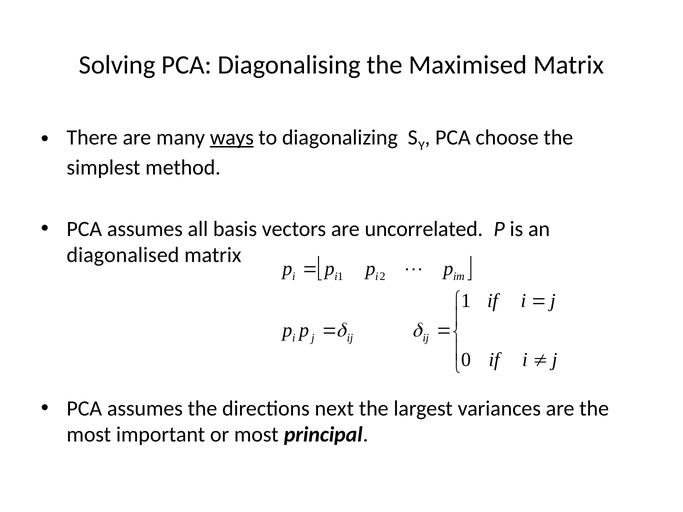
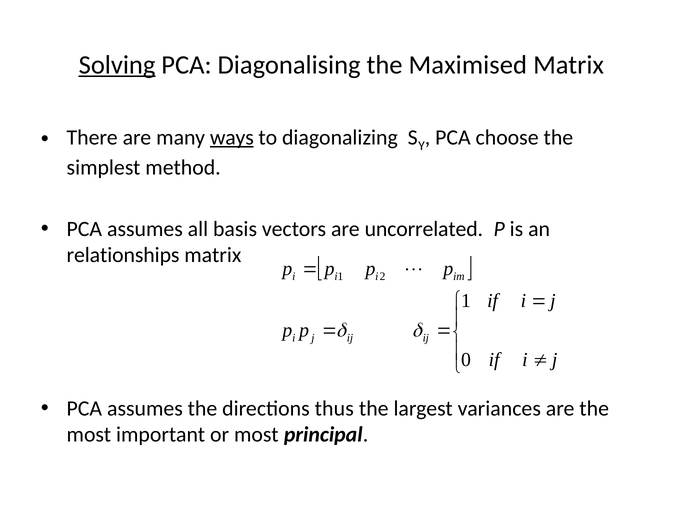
Solving underline: none -> present
diagonalised: diagonalised -> relationships
next: next -> thus
